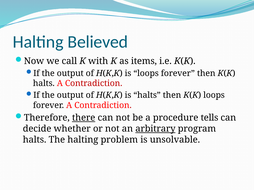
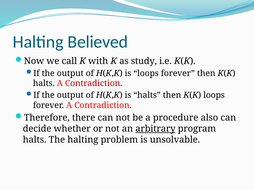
items: items -> study
there underline: present -> none
tells: tells -> also
